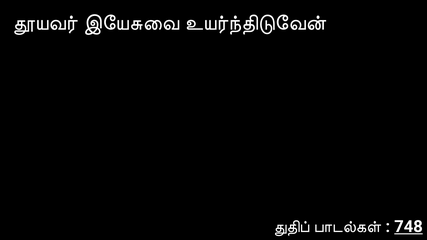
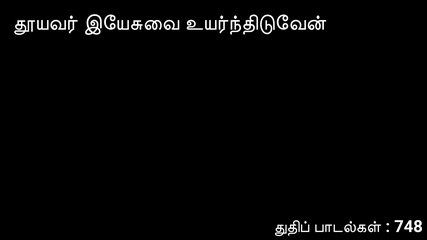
748 underline: present -> none
